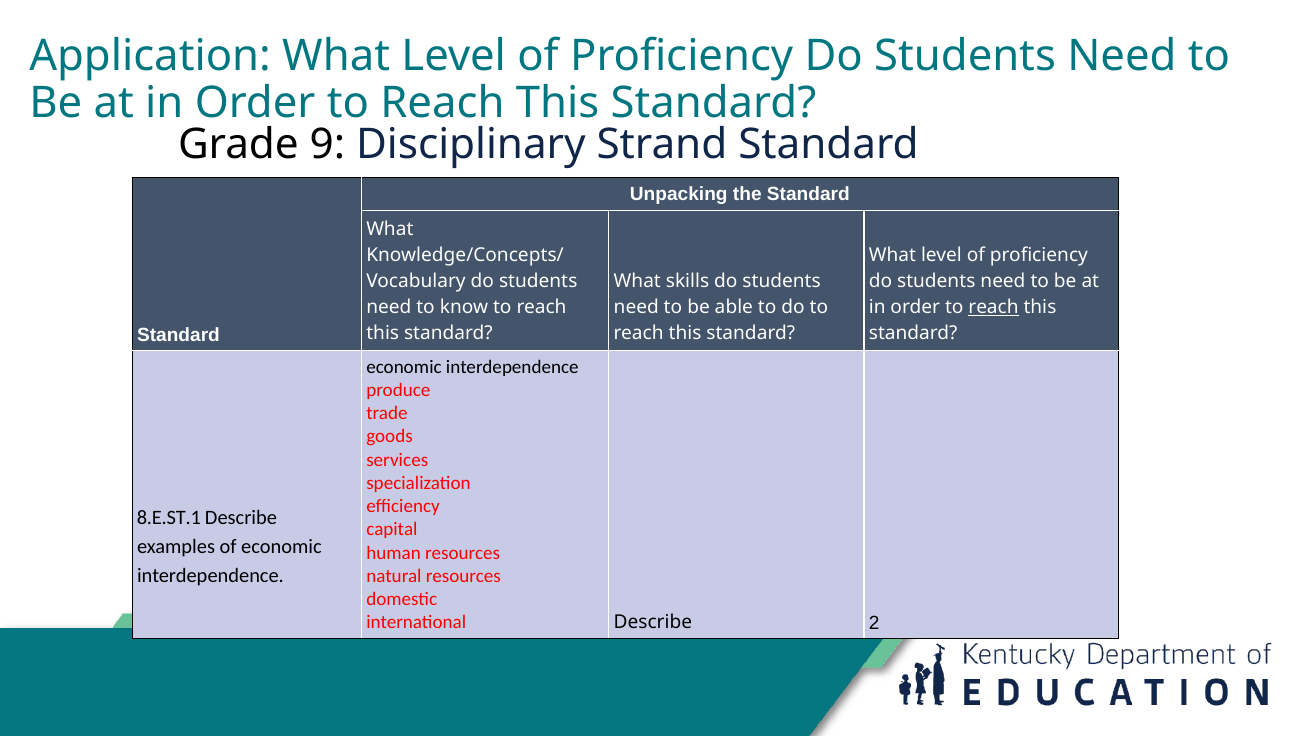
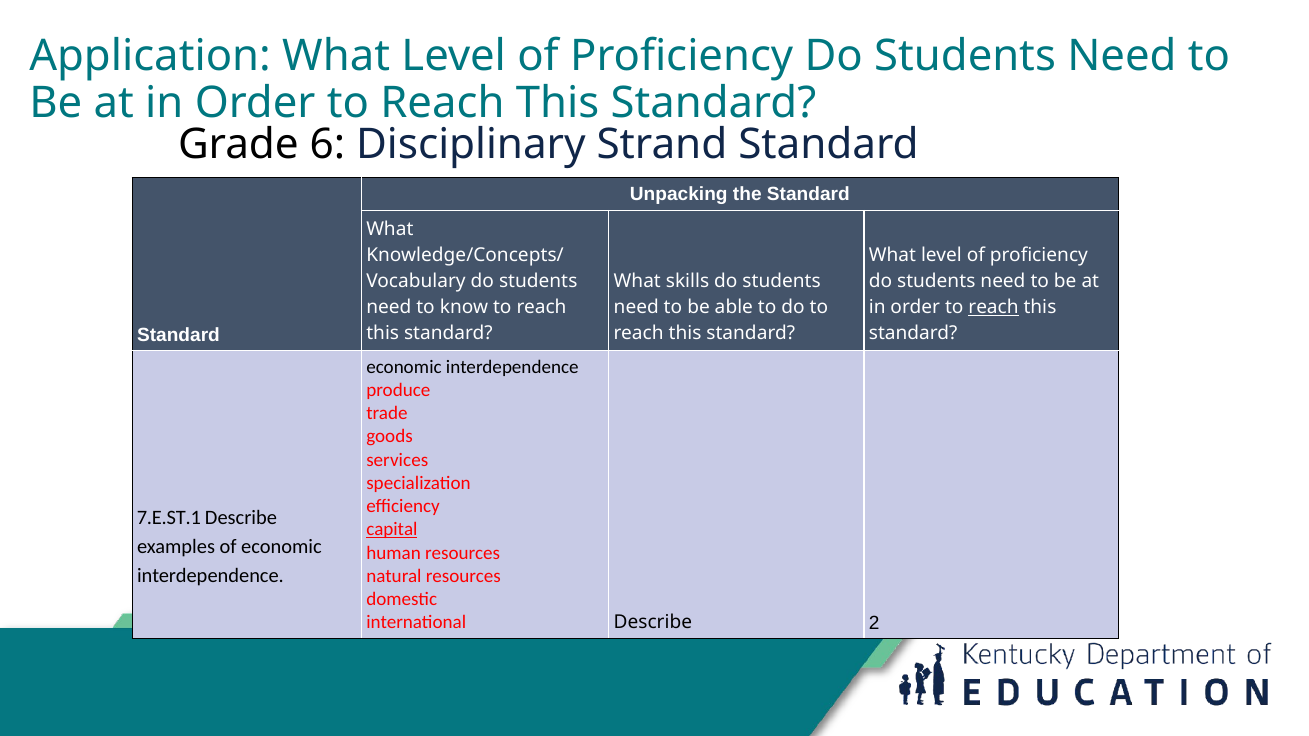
9: 9 -> 6
8.E.ST.1: 8.E.ST.1 -> 7.E.ST.1
capital underline: none -> present
